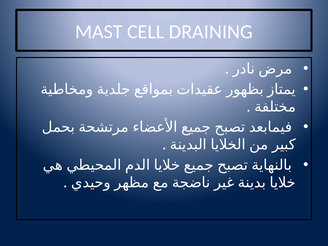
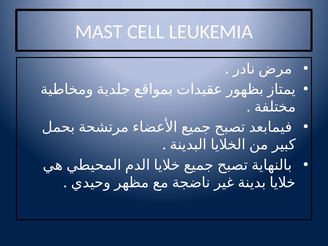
DRAINING: DRAINING -> LEUKEMIA
